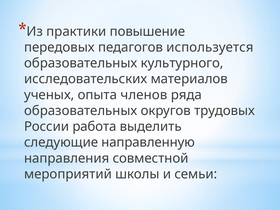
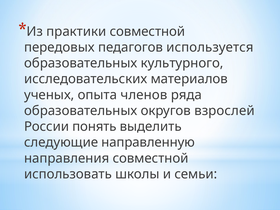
практики повышение: повышение -> совместной
трудовых: трудовых -> взрослей
работа: работа -> понять
мероприятий: мероприятий -> использовать
